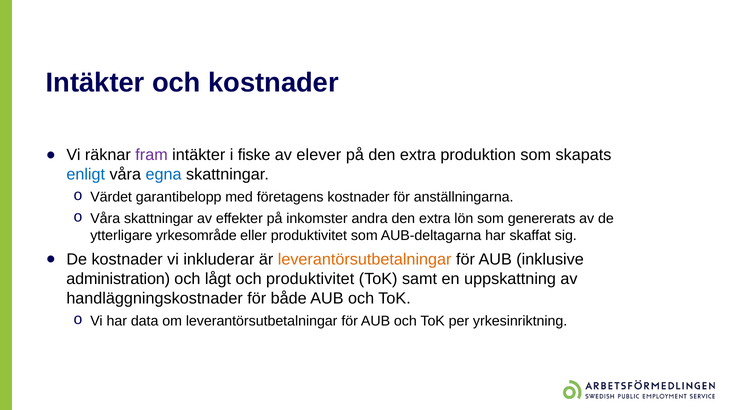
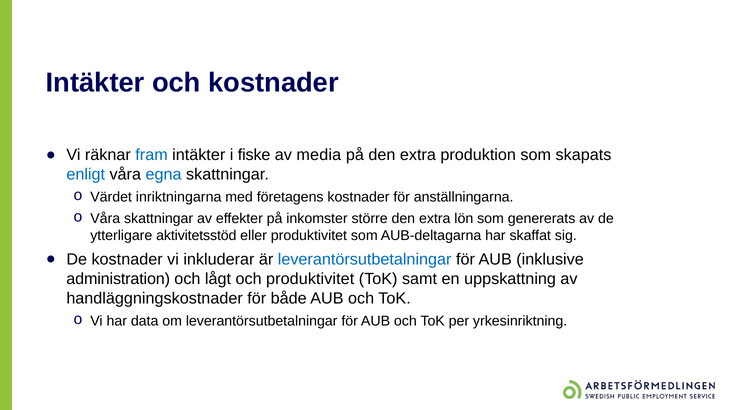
fram colour: purple -> blue
elever: elever -> media
garantibelopp: garantibelopp -> inriktningarna
andra: andra -> större
yrkesområde: yrkesområde -> aktivitetsstöd
leverantörsutbetalningar at (365, 259) colour: orange -> blue
